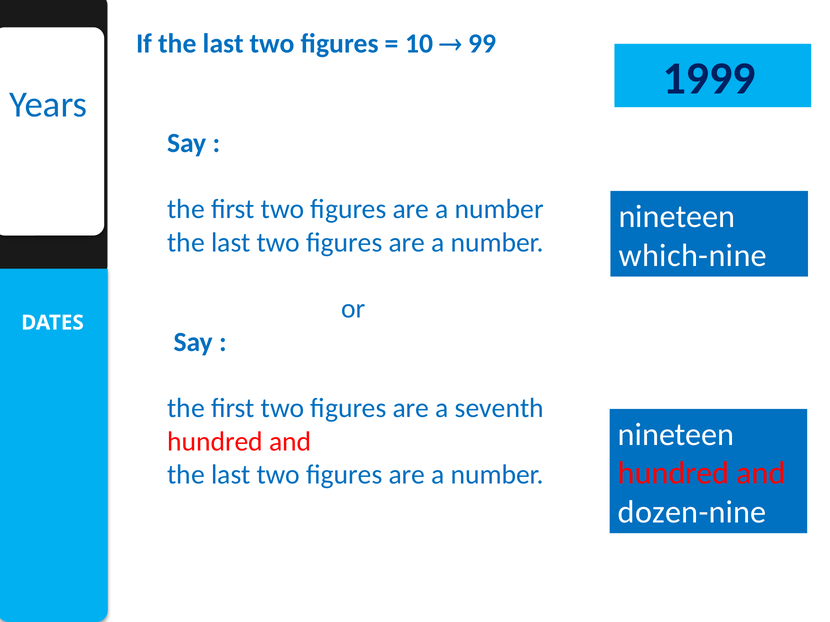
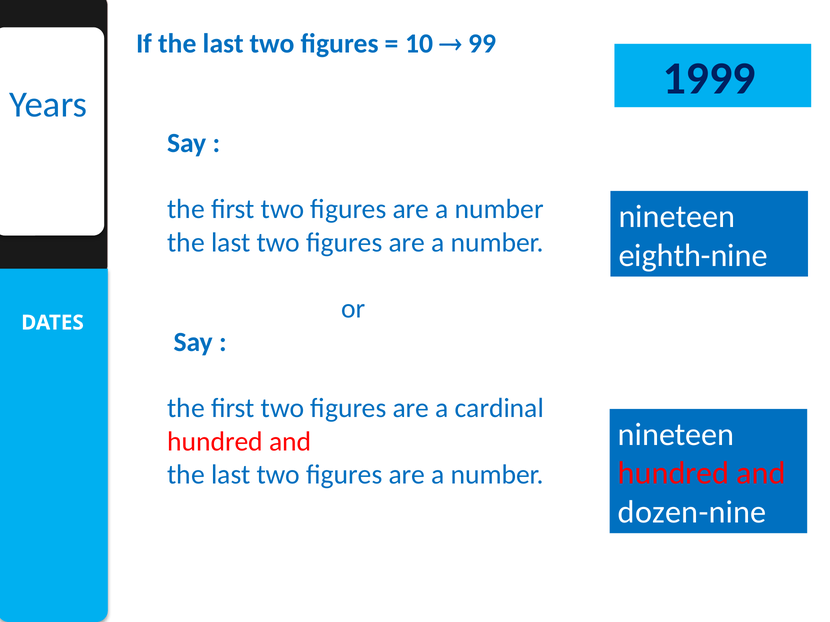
which-nine: which-nine -> eighth-nine
seventh: seventh -> cardinal
